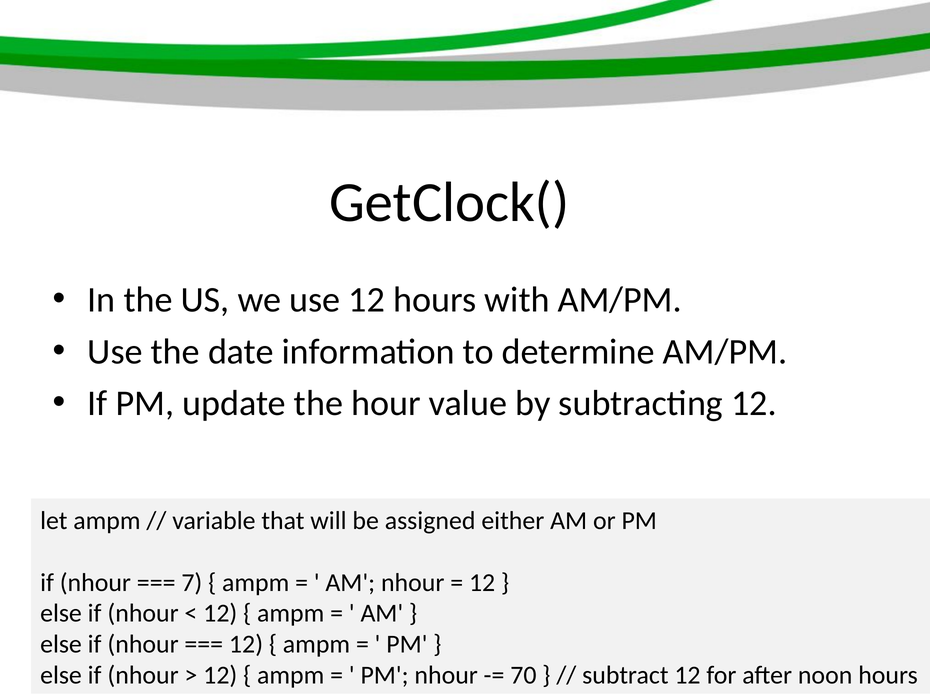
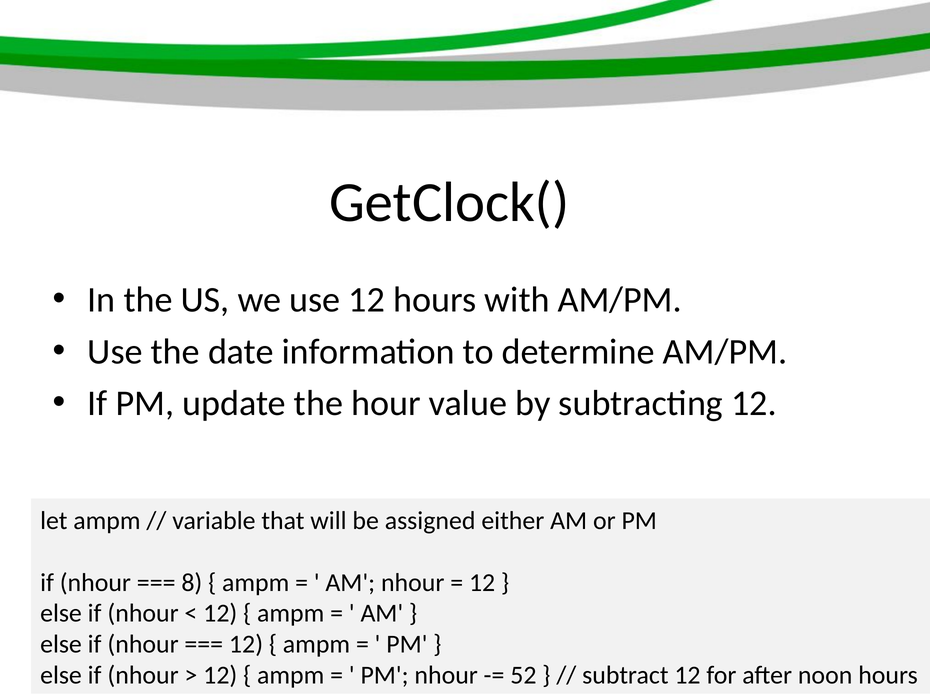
7: 7 -> 8
70: 70 -> 52
